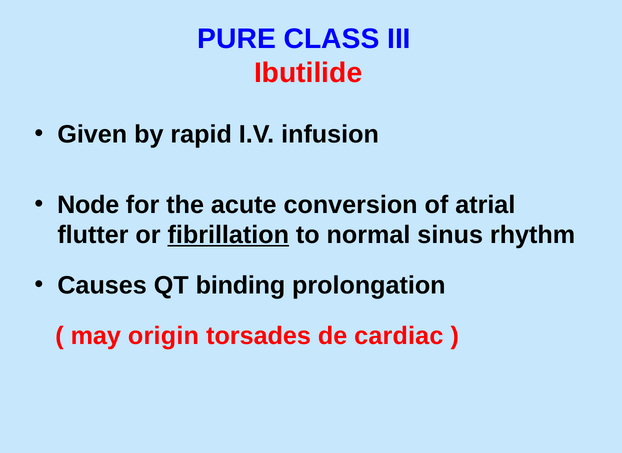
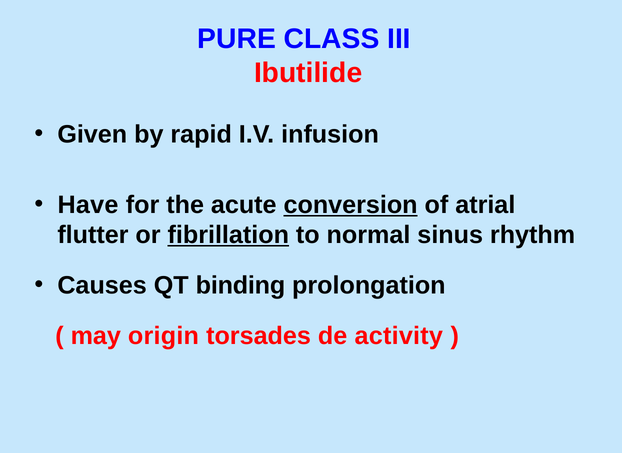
Node: Node -> Have
conversion underline: none -> present
cardiac: cardiac -> activity
